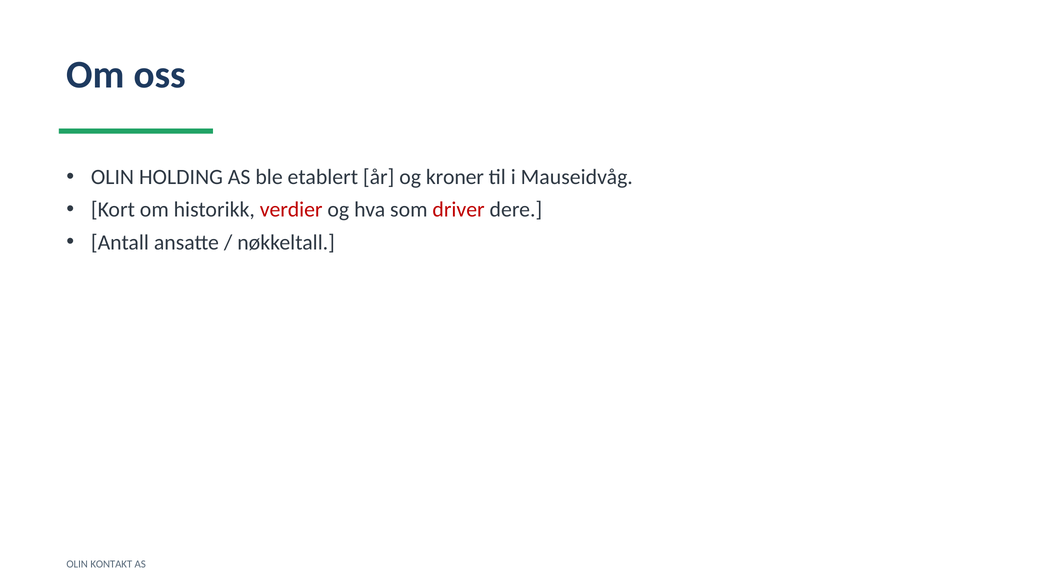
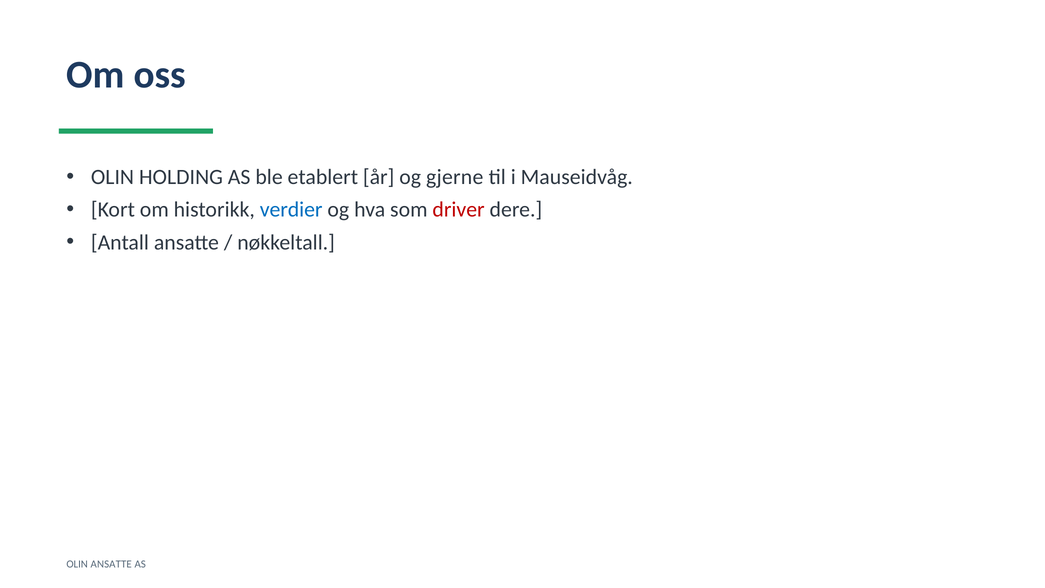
kroner: kroner -> gjerne
verdier colour: red -> blue
OLIN KONTAKT: KONTAKT -> ANSATTE
